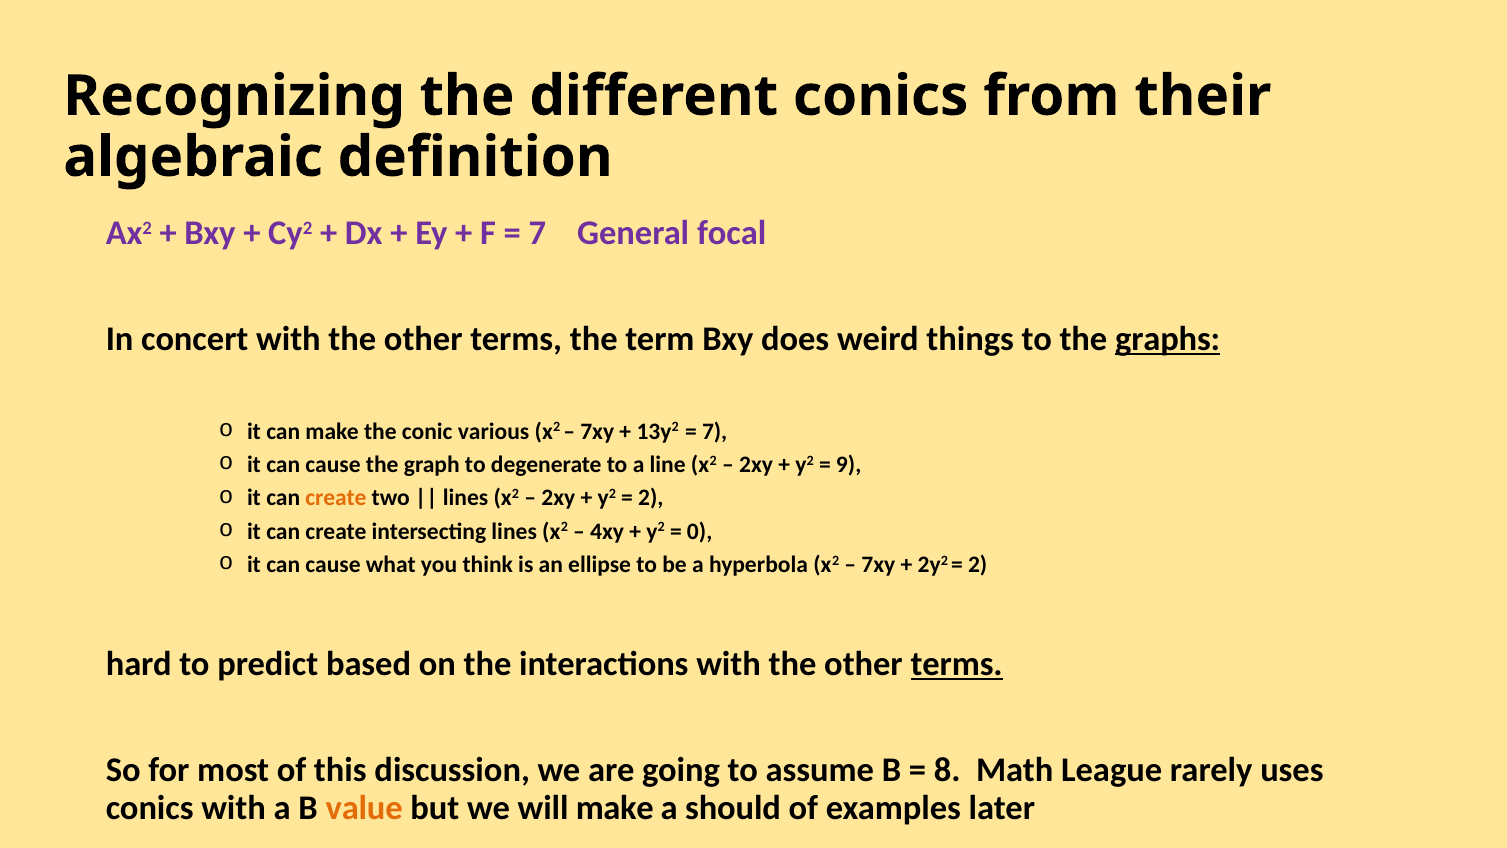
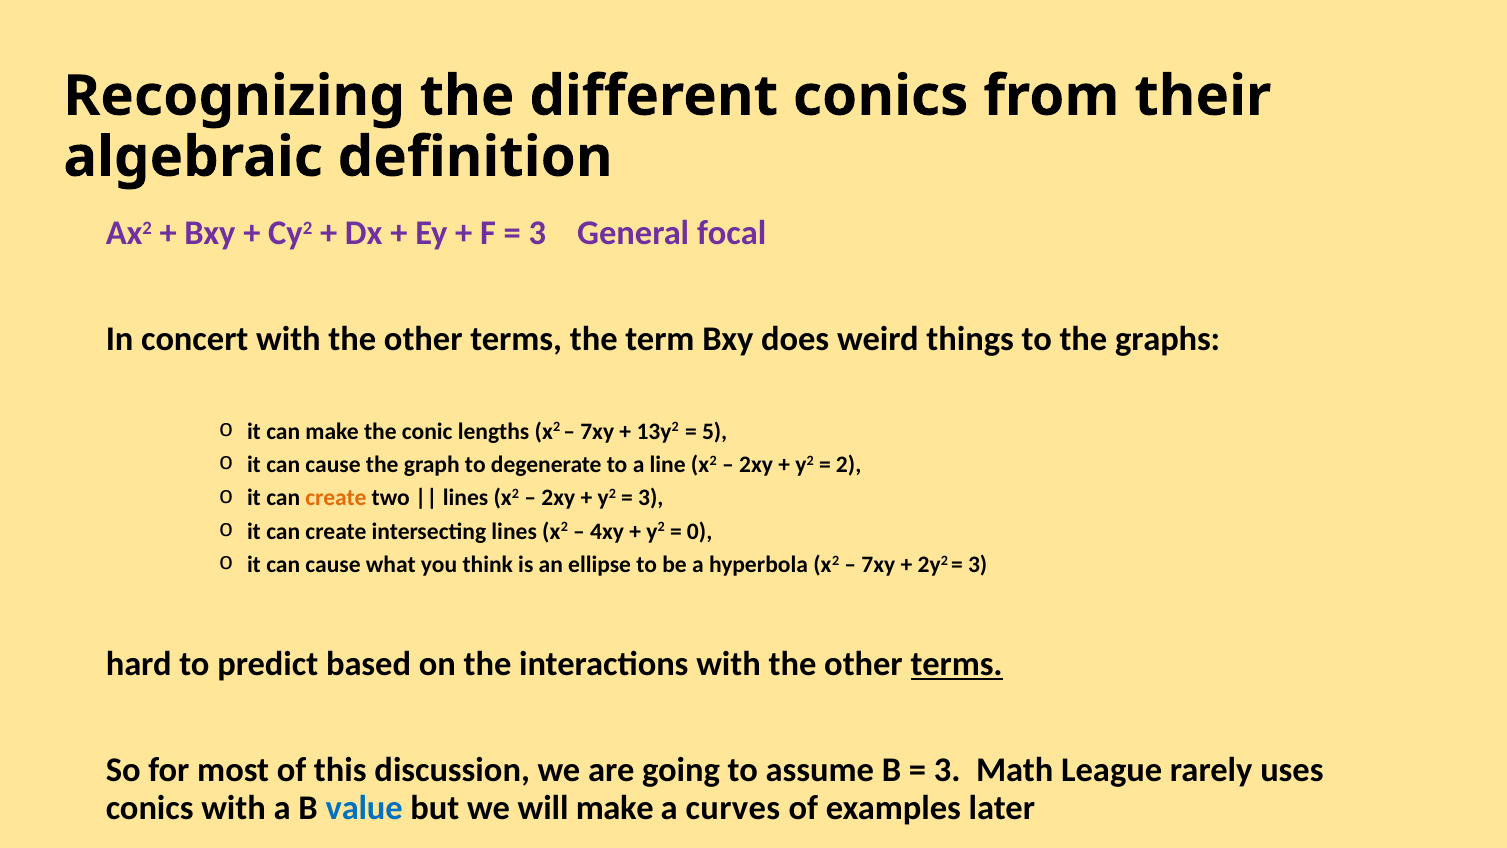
7 at (537, 233): 7 -> 3
graphs underline: present -> none
various: various -> lengths
7 at (715, 431): 7 -> 5
9: 9 -> 2
2 at (651, 498): 2 -> 3
2 at (978, 564): 2 -> 3
8 at (947, 770): 8 -> 3
value colour: orange -> blue
should: should -> curves
